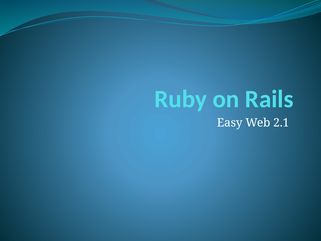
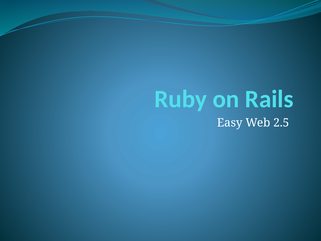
2.1: 2.1 -> 2.5
